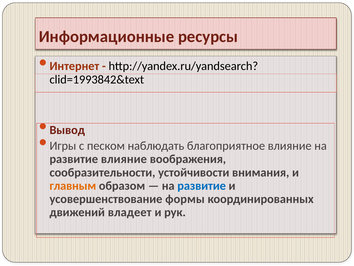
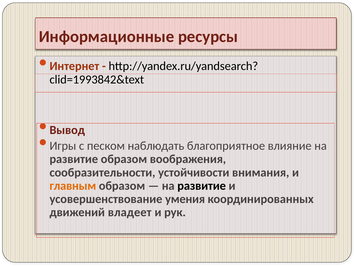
развитие влияние: влияние -> образом
развитие at (202, 185) colour: blue -> black
формы: формы -> умения
